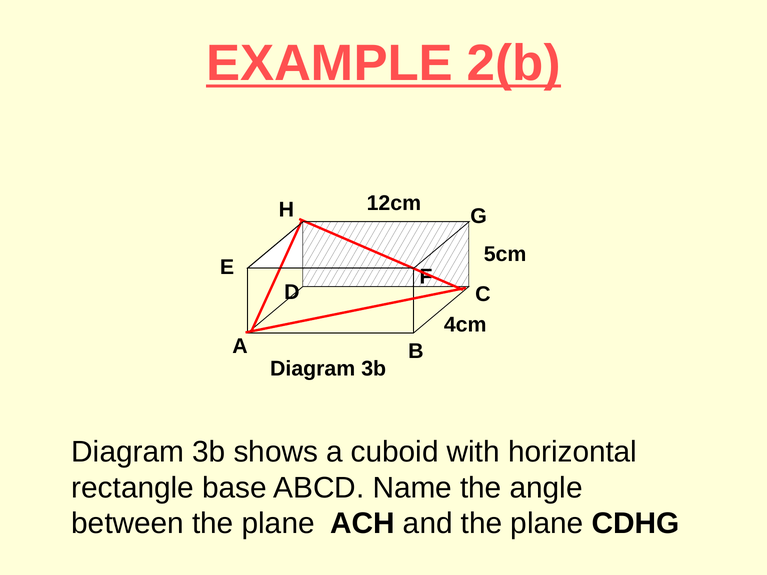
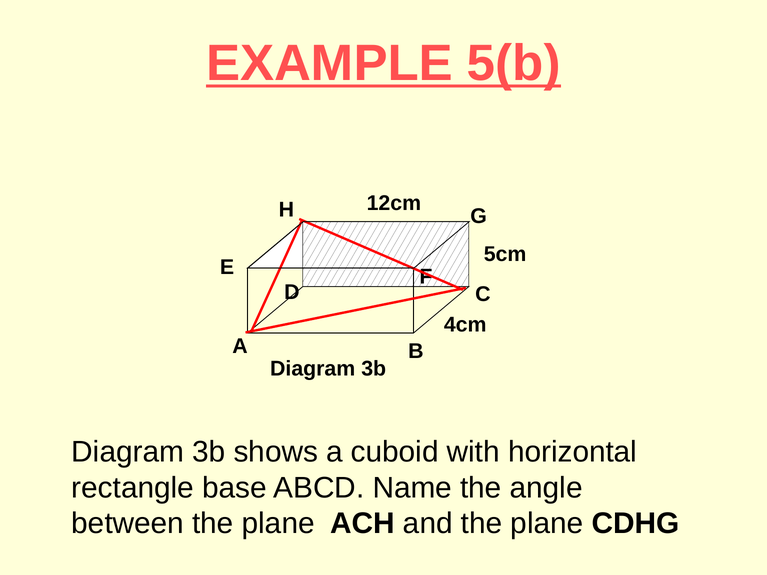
2(b: 2(b -> 5(b
